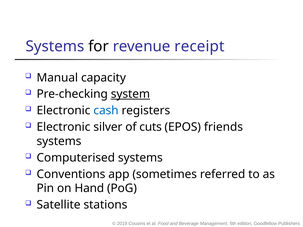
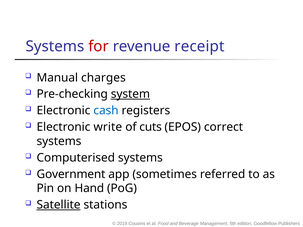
for colour: black -> red
capacity: capacity -> charges
silver: silver -> write
friends: friends -> correct
Conventions: Conventions -> Government
Satellite underline: none -> present
